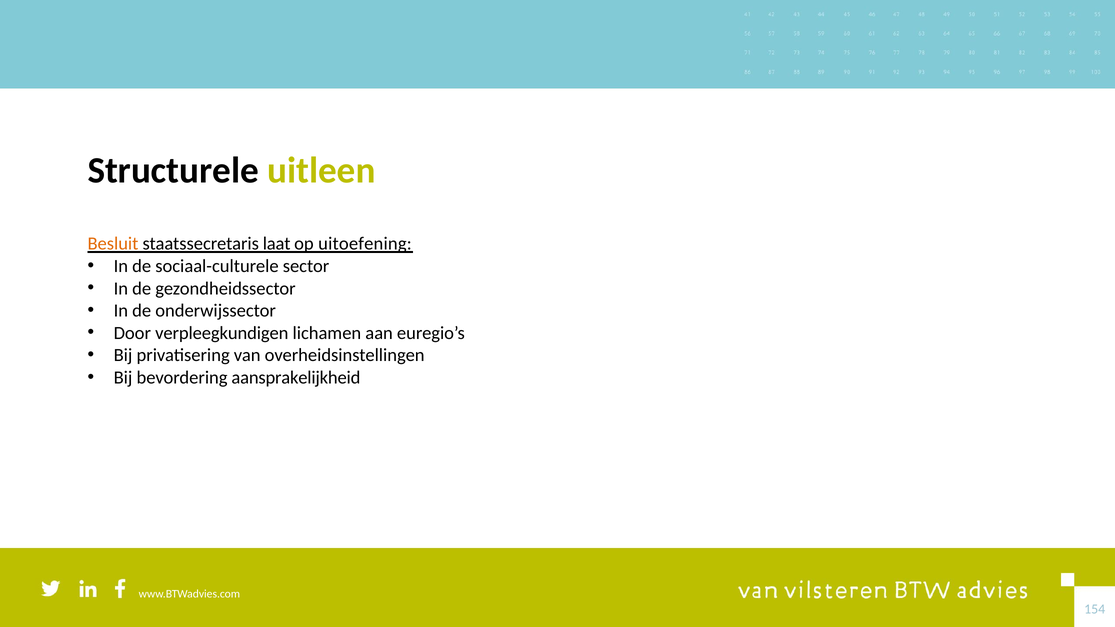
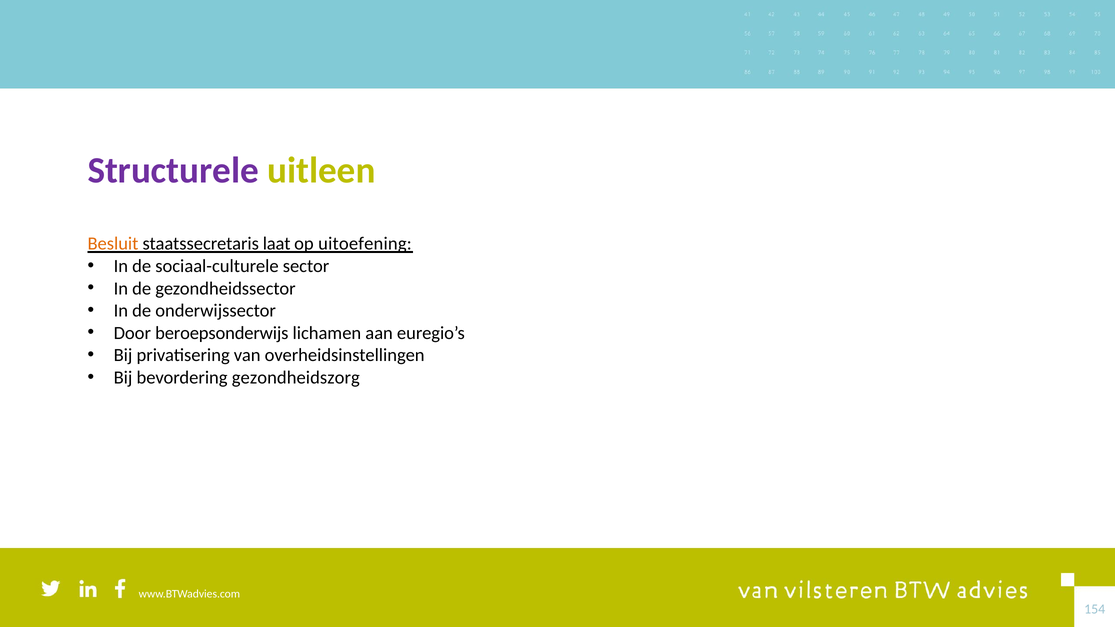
Structurele colour: black -> purple
verpleegkundigen: verpleegkundigen -> beroepsonderwijs
aansprakelijkheid: aansprakelijkheid -> gezondheidszorg
